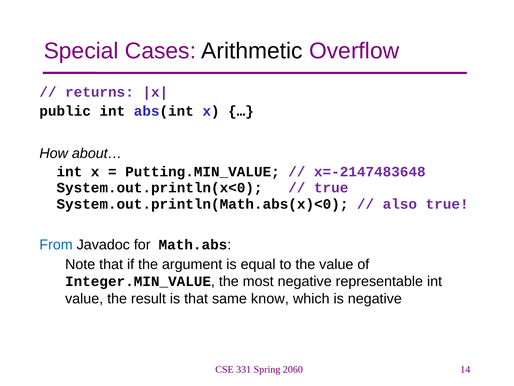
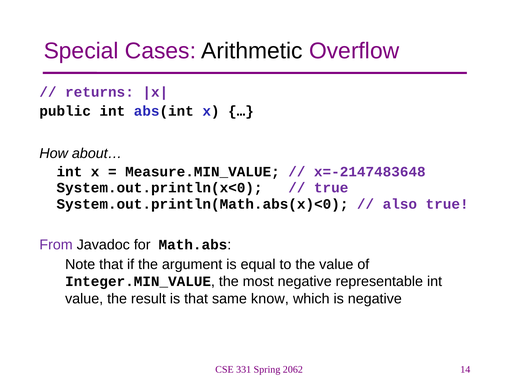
Putting.MIN_VALUE: Putting.MIN_VALUE -> Measure.MIN_VALUE
From colour: blue -> purple
2060: 2060 -> 2062
